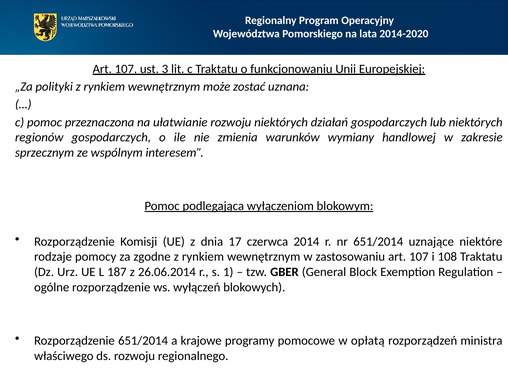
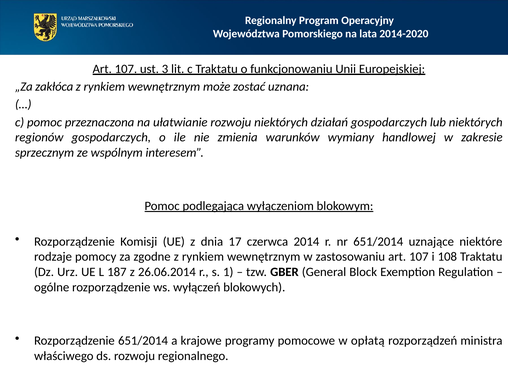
polityki: polityki -> zakłóca
